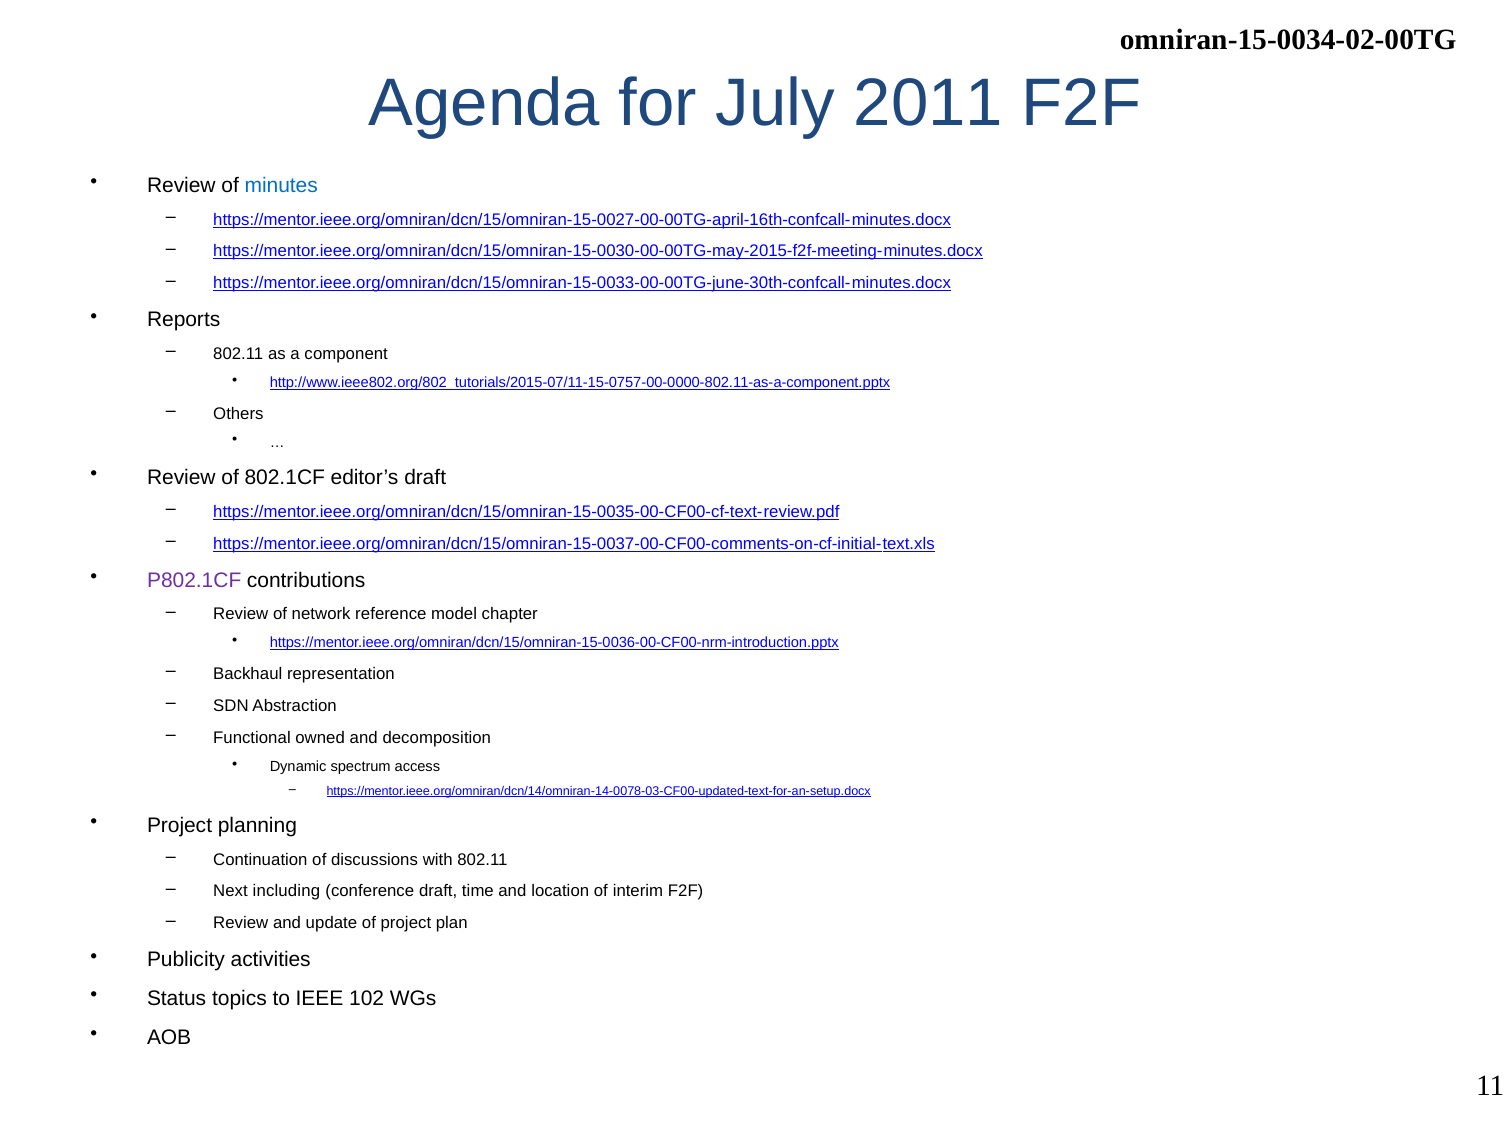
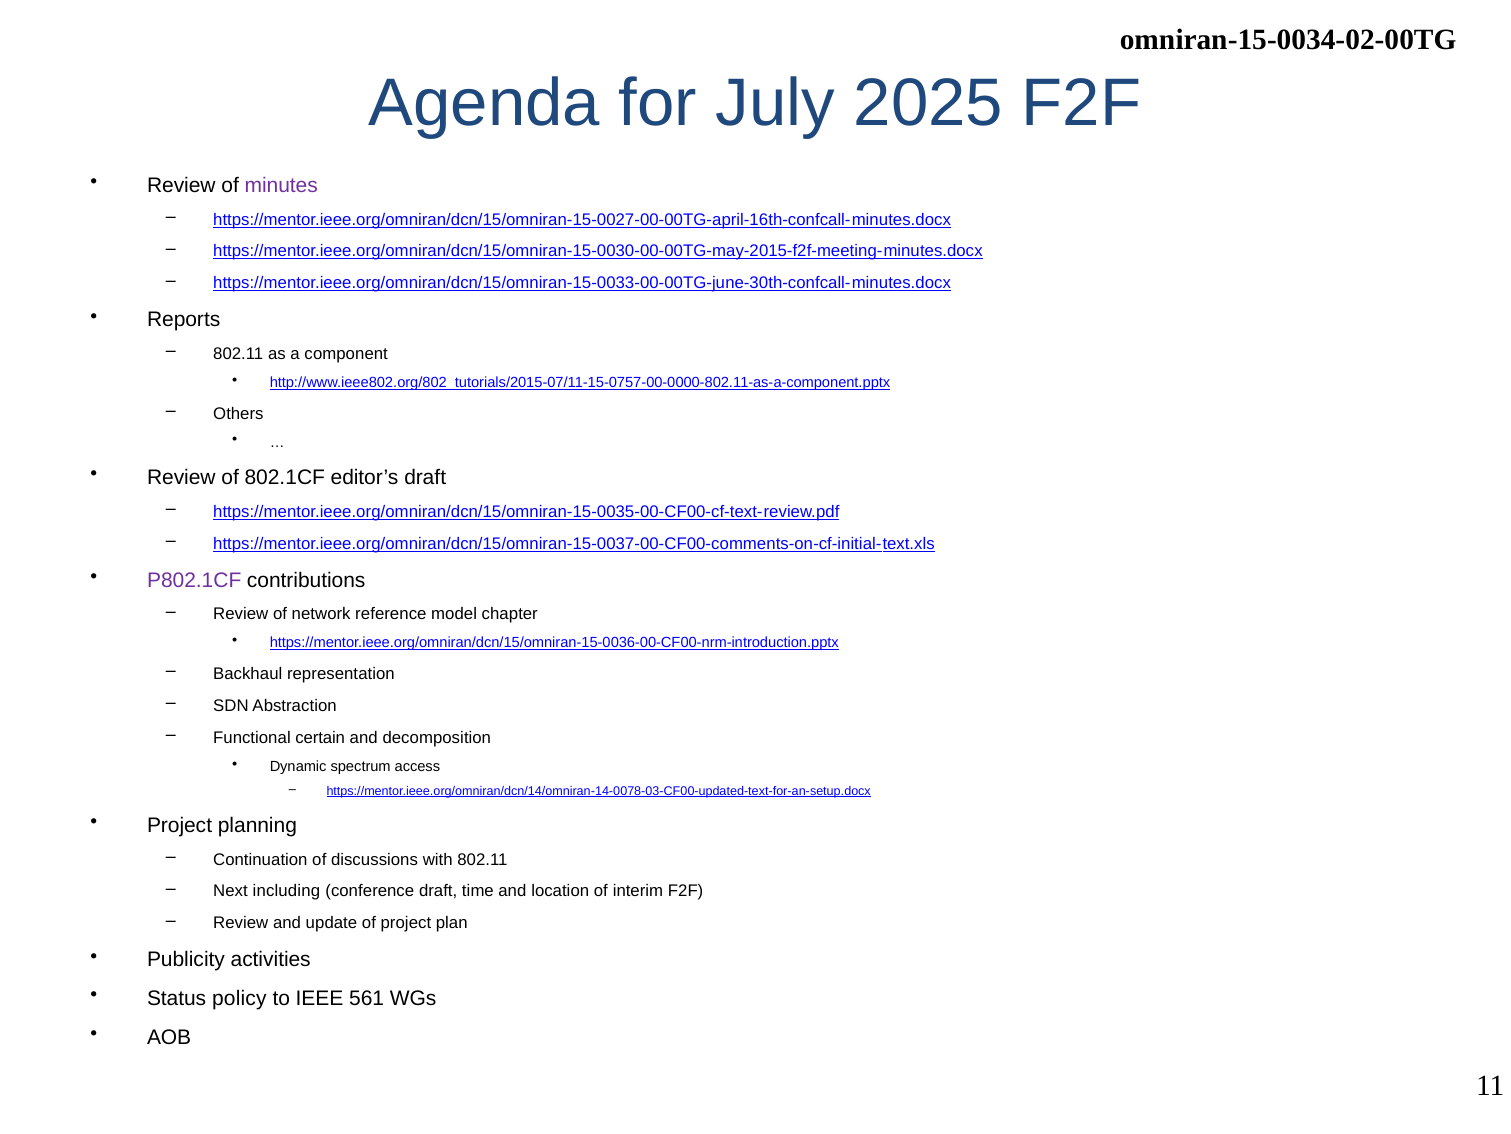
2011: 2011 -> 2025
minutes colour: blue -> purple
owned: owned -> certain
topics: topics -> policy
102: 102 -> 561
